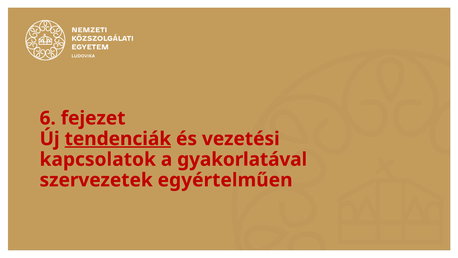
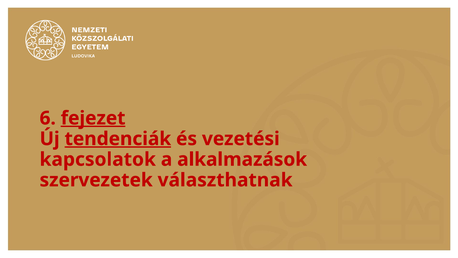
fejezet underline: none -> present
gyakorlatával: gyakorlatával -> alkalmazások
egyértelműen: egyértelműen -> választhatnak
